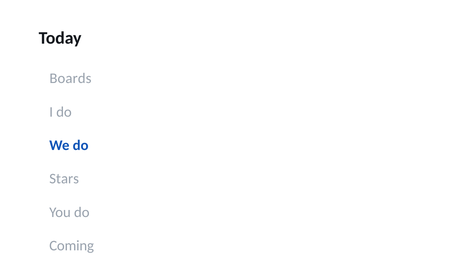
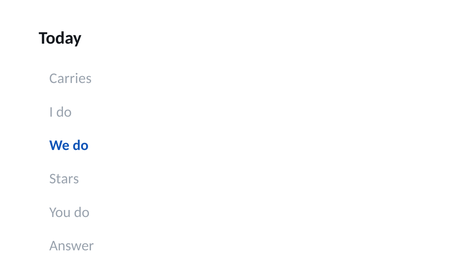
Boards: Boards -> Carries
Coming: Coming -> Answer
